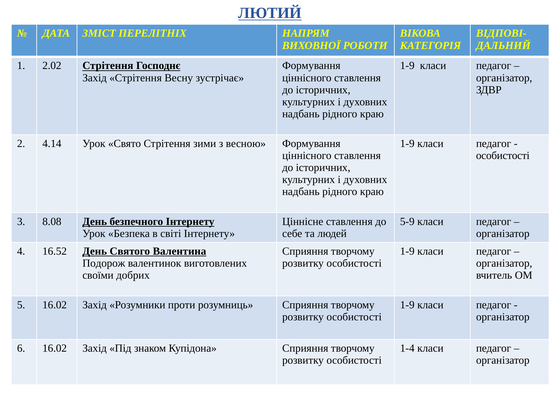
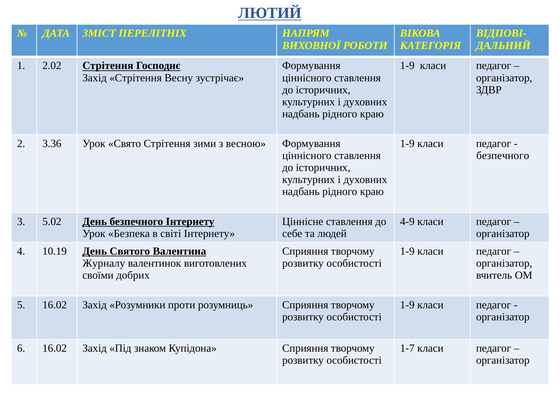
4.14: 4.14 -> 3.36
особистості at (503, 156): особистості -> безпечного
8.08: 8.08 -> 5.02
5-9: 5-9 -> 4-9
16.52: 16.52 -> 10.19
Подорож: Подорож -> Журналу
1-4: 1-4 -> 1-7
